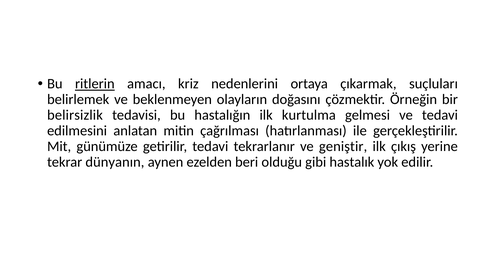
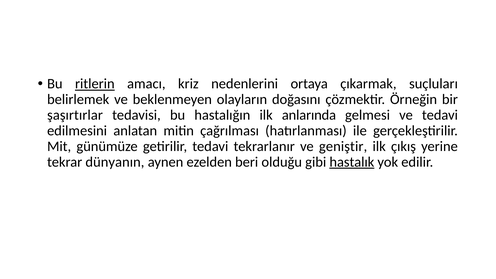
belirsizlik: belirsizlik -> şaşırtırlar
kurtulma: kurtulma -> anlarında
hastalık underline: none -> present
